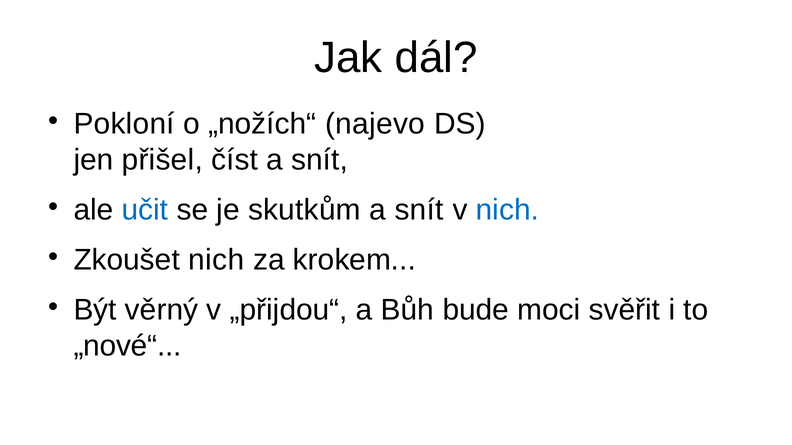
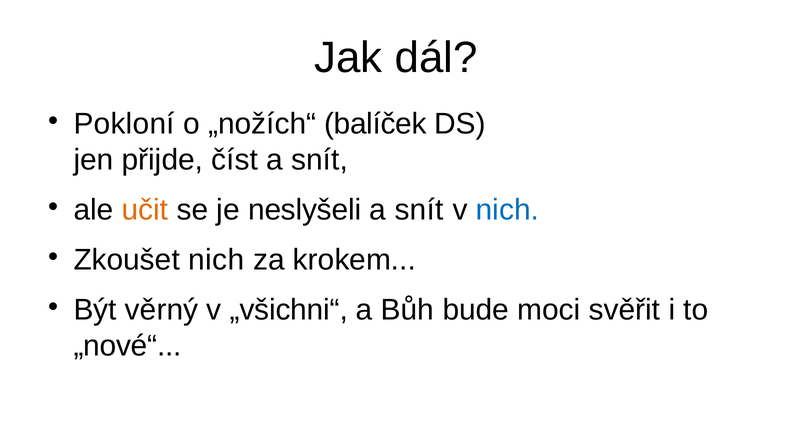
najevo: najevo -> balíček
přišel: přišel -> přijde
učit colour: blue -> orange
skutkům: skutkům -> neslyšeli
„přijdou“: „přijdou“ -> „všichni“
